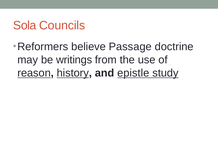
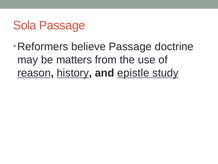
Sola Councils: Councils -> Passage
writings: writings -> matters
